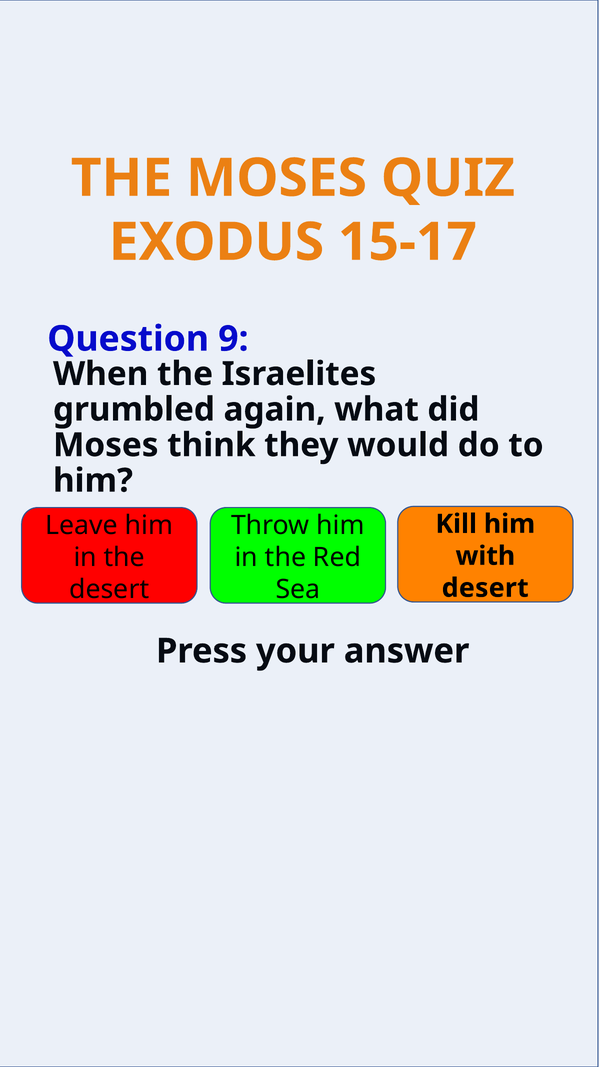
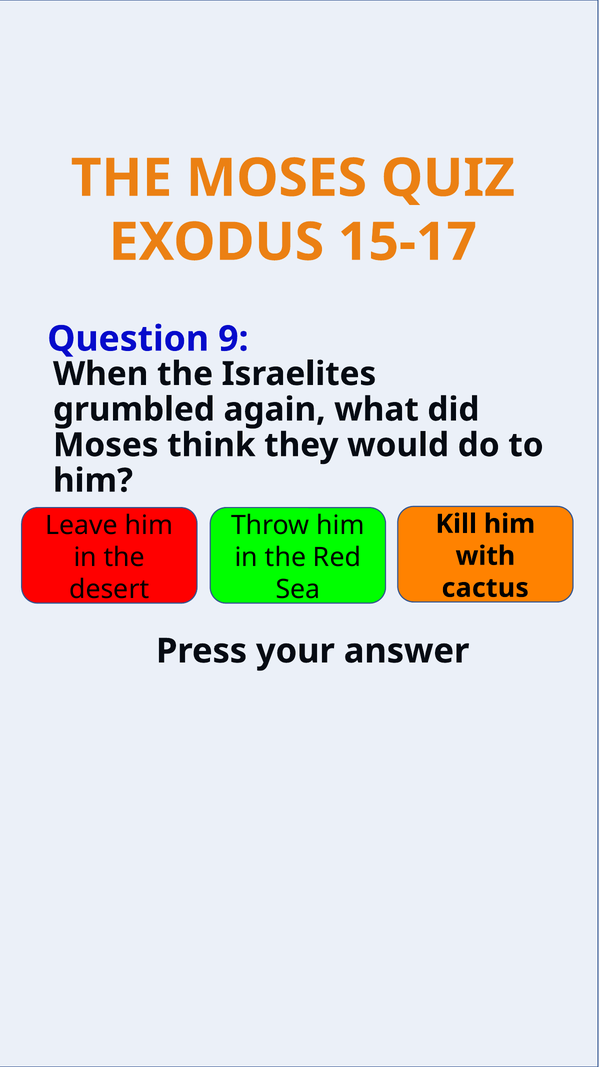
desert at (485, 588): desert -> cactus
